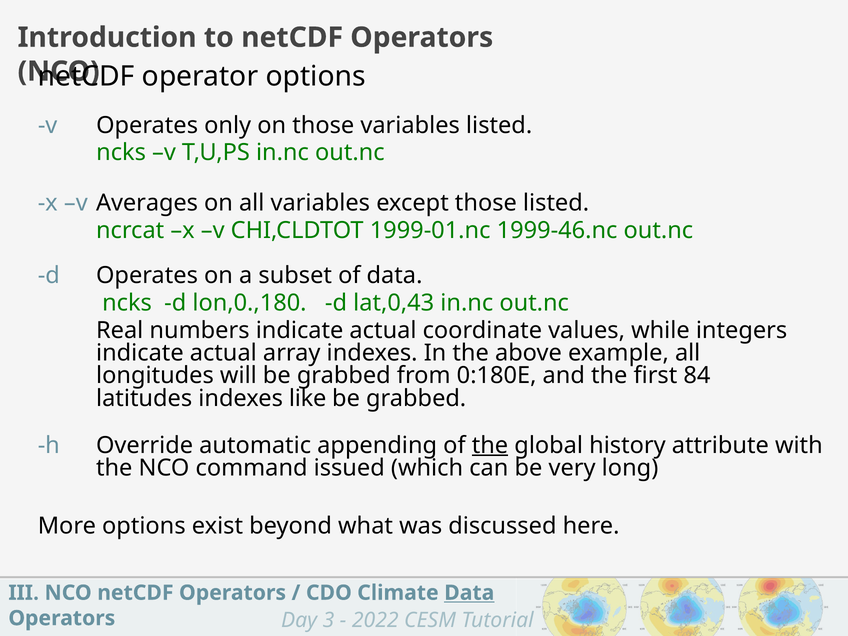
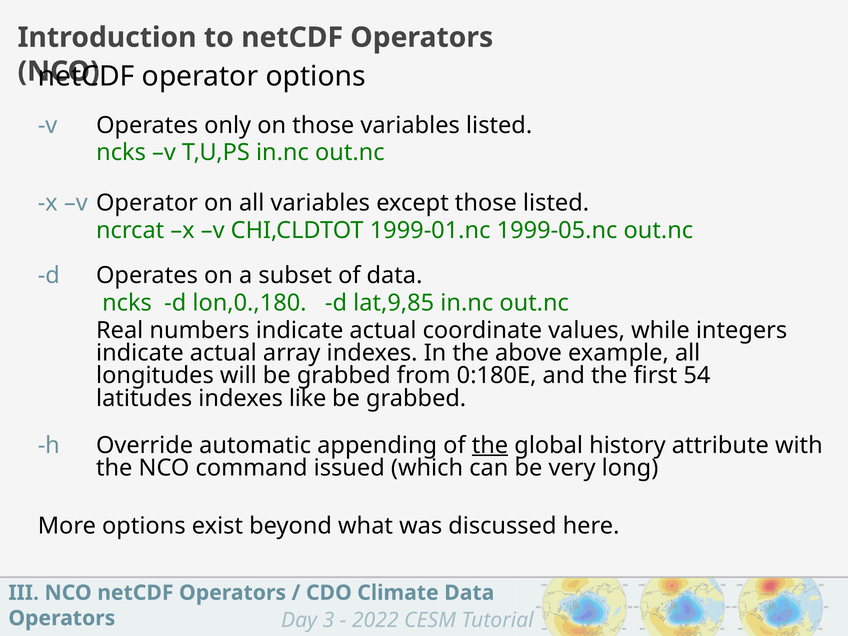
v Averages: Averages -> Operator
1999-46.nc: 1999-46.nc -> 1999-05.nc
lat,0,43: lat,0,43 -> lat,9,85
84: 84 -> 54
Data at (469, 593) underline: present -> none
